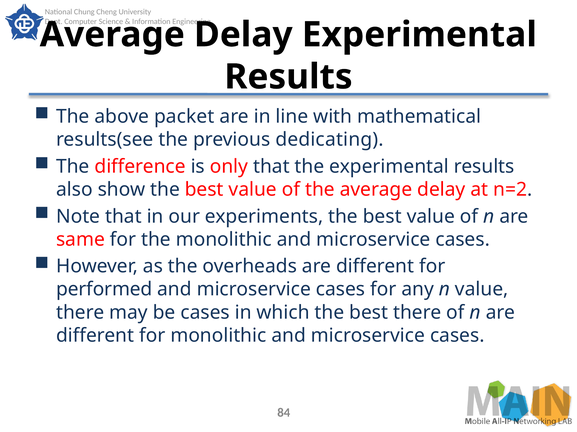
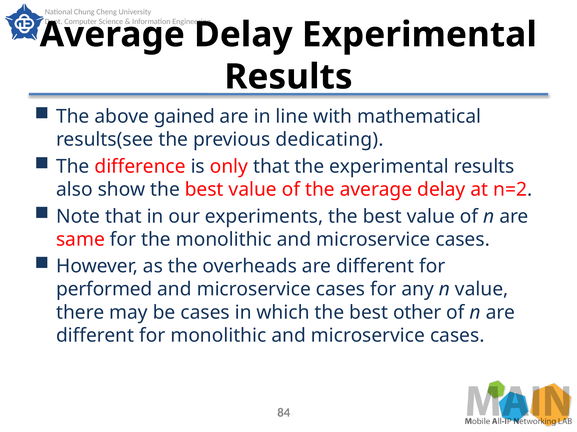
packet: packet -> gained
best there: there -> other
